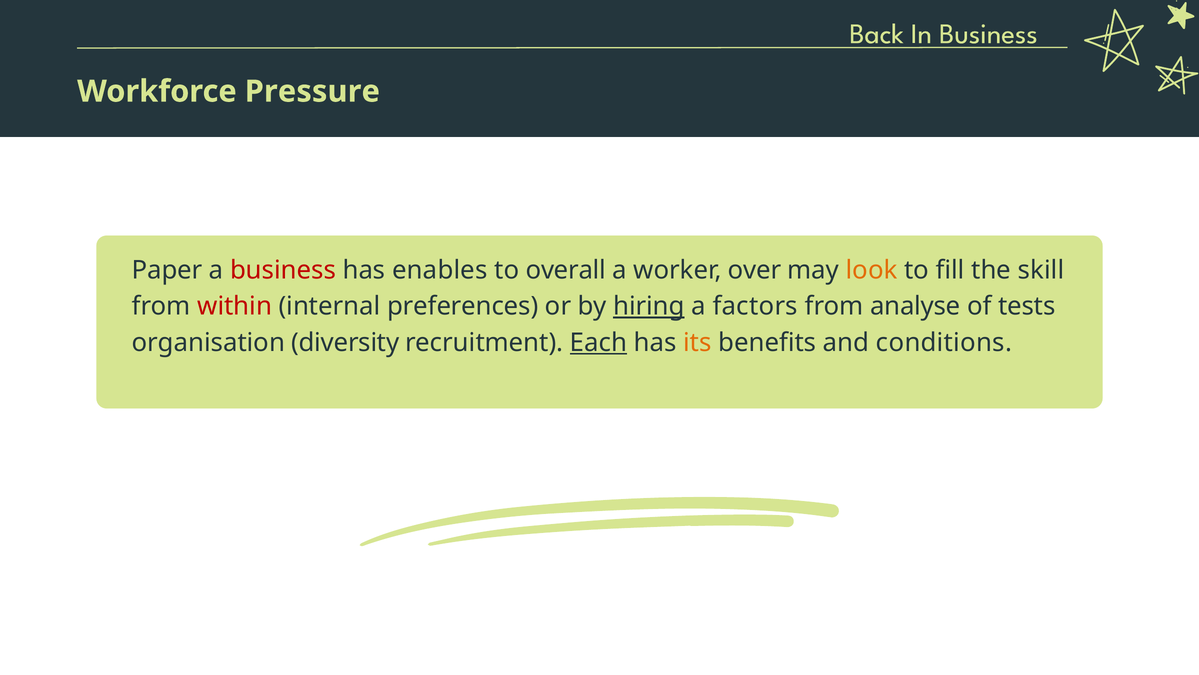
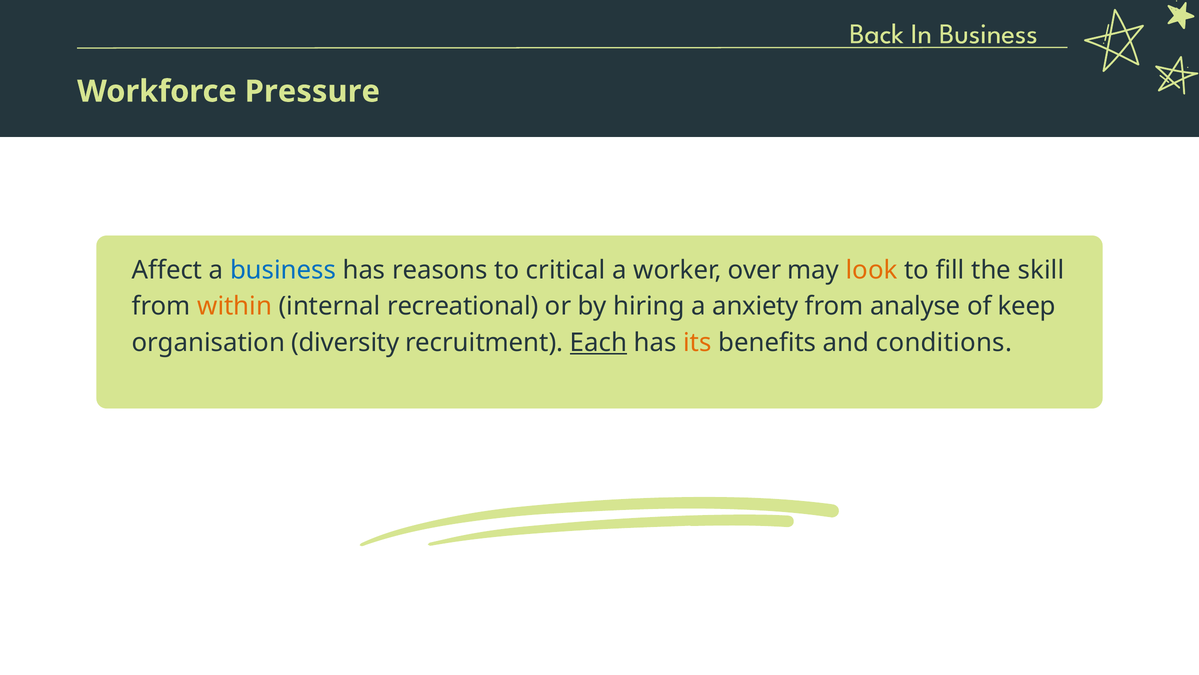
Paper: Paper -> Affect
business at (283, 270) colour: red -> blue
enables: enables -> reasons
overall: overall -> critical
within colour: red -> orange
preferences: preferences -> recreational
hiring underline: present -> none
factors: factors -> anxiety
tests: tests -> keep
